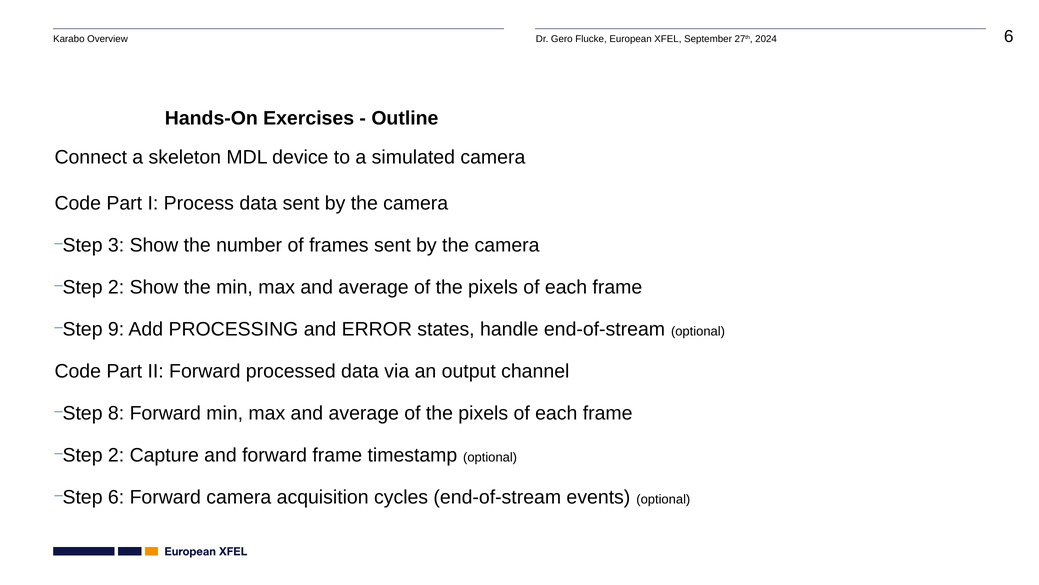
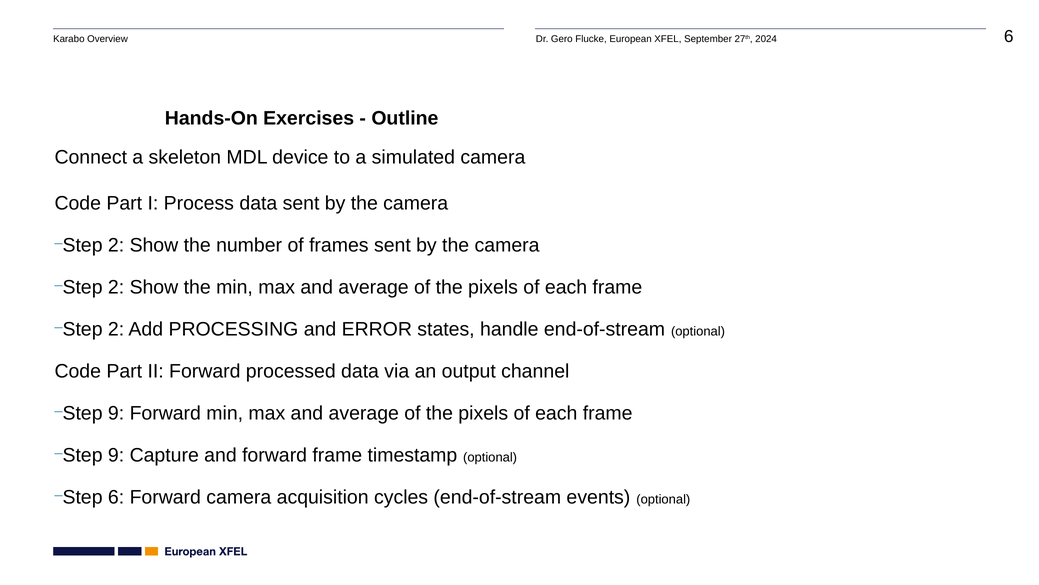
3 at (116, 245): 3 -> 2
9 at (116, 329): 9 -> 2
8 at (116, 413): 8 -> 9
2 at (116, 455): 2 -> 9
